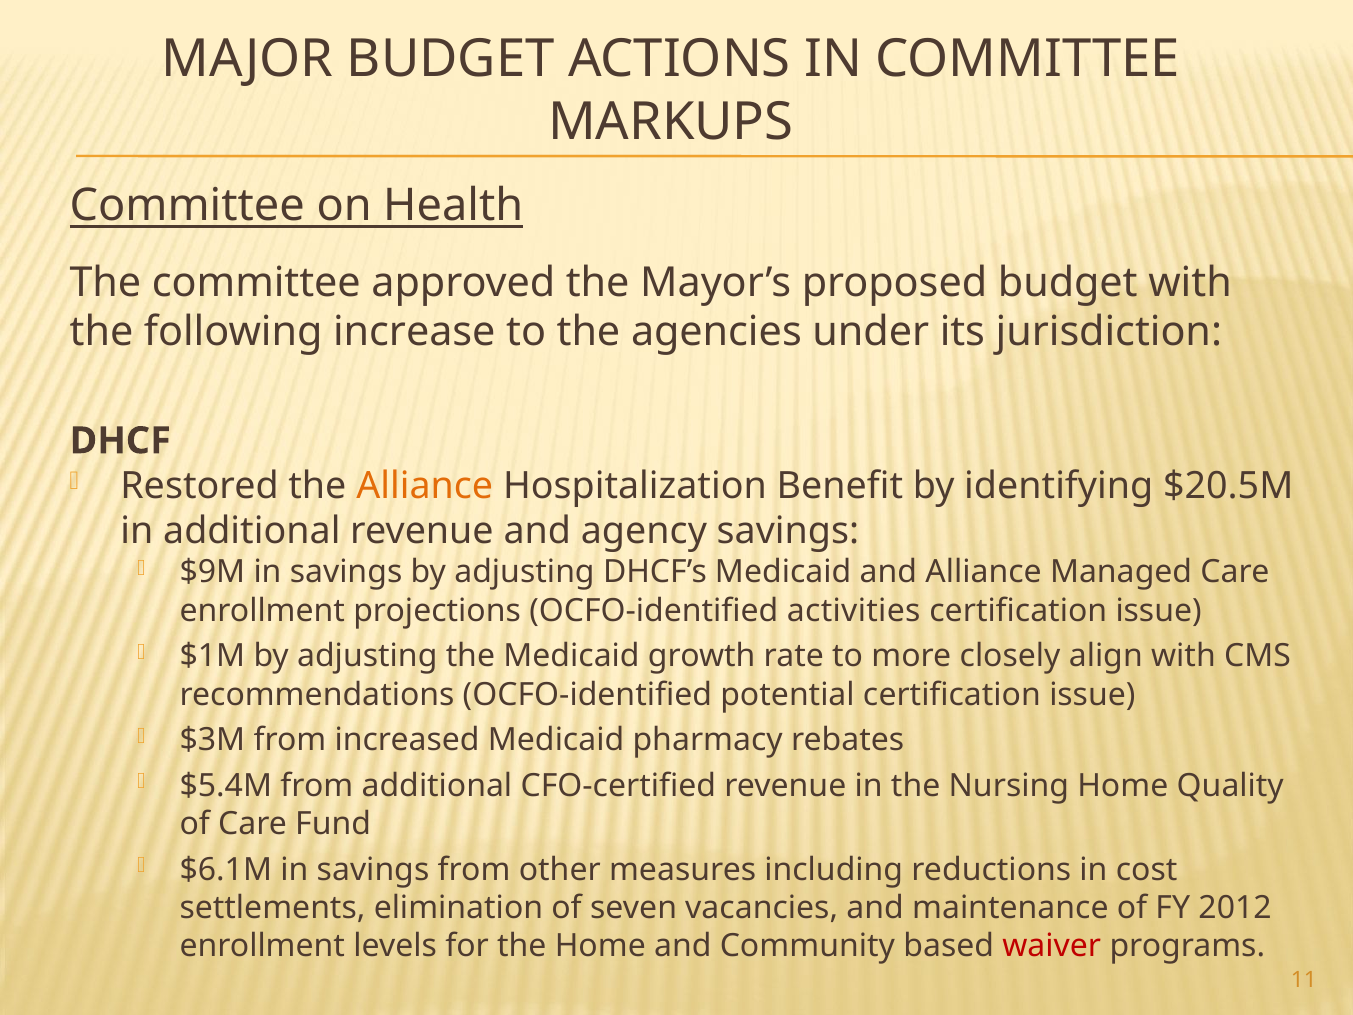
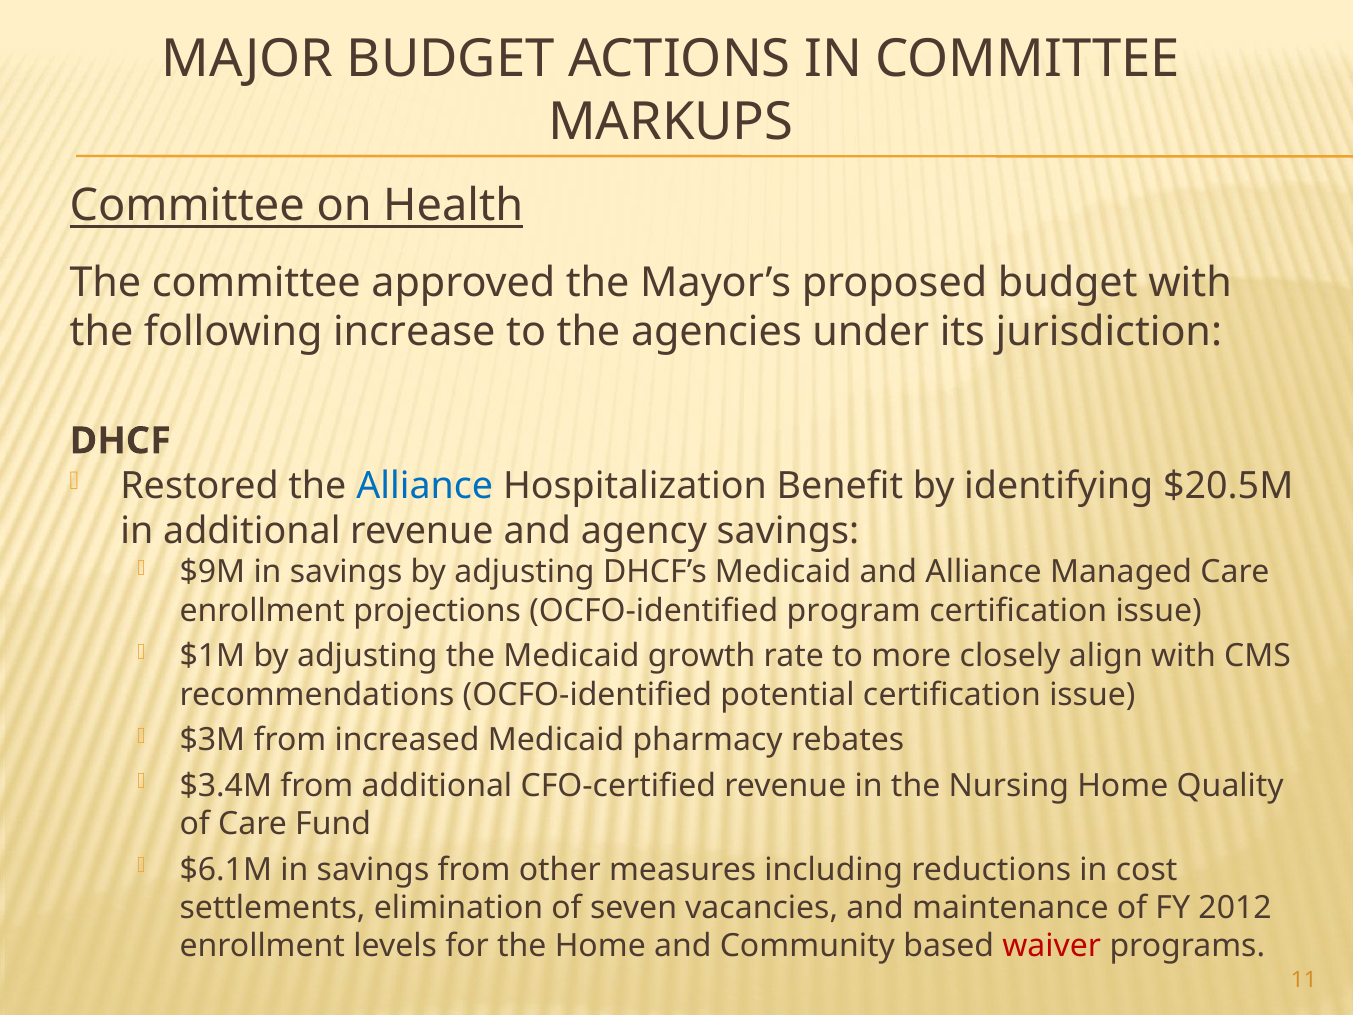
Alliance at (425, 486) colour: orange -> blue
activities: activities -> program
$5.4M: $5.4M -> $3.4M
